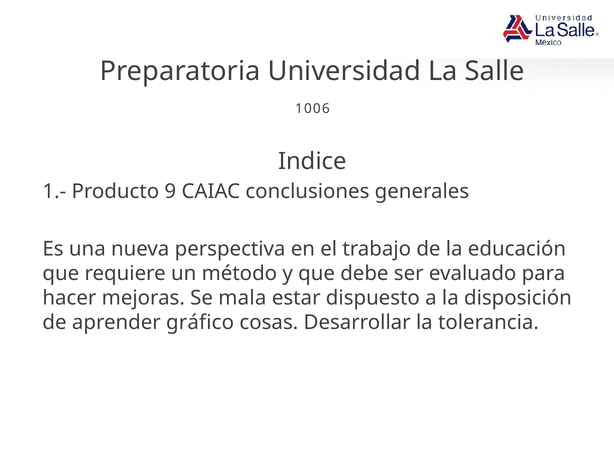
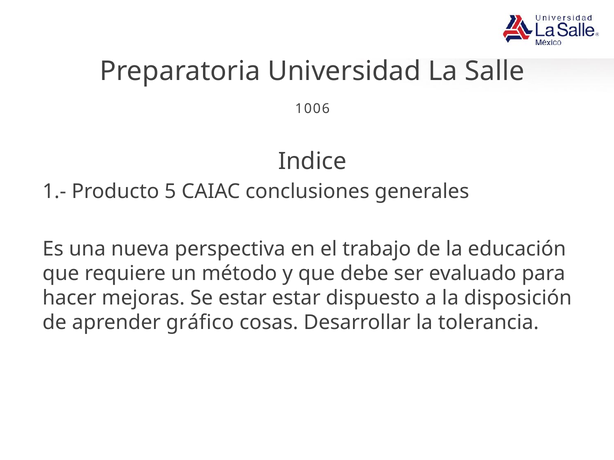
9: 9 -> 5
Se mala: mala -> estar
